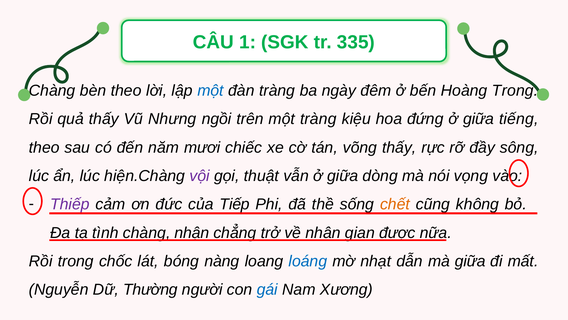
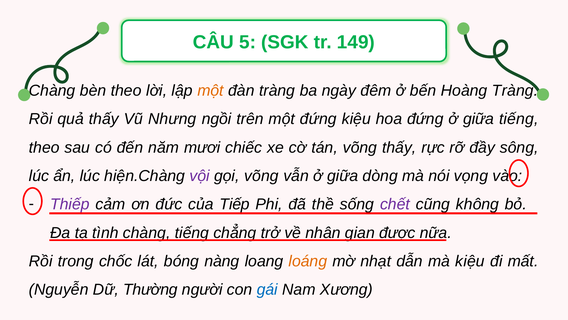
1: 1 -> 5
335: 335 -> 149
một at (211, 90) colour: blue -> orange
Hoàng Trong: Trong -> Tràng
một tràng: tràng -> đứng
gọi thuật: thuật -> võng
chết colour: orange -> purple
chàng nhận: nhận -> tiếng
loáng colour: blue -> orange
mà giữa: giữa -> kiệu
